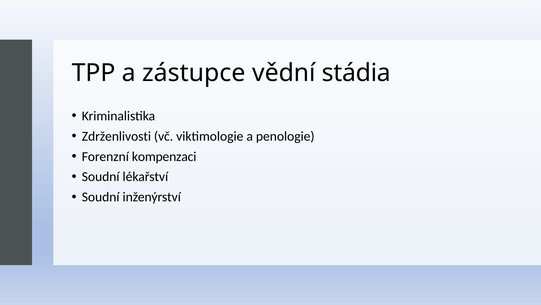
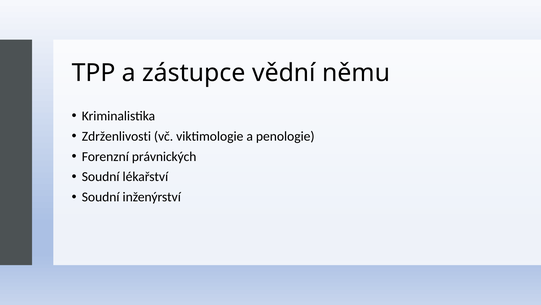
stádia: stádia -> němu
kompenzaci: kompenzaci -> právnických
